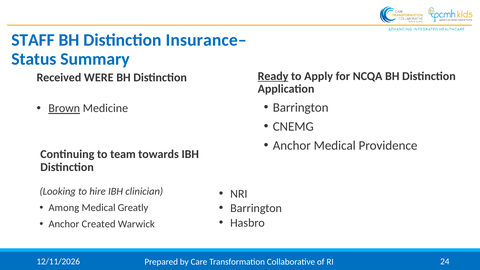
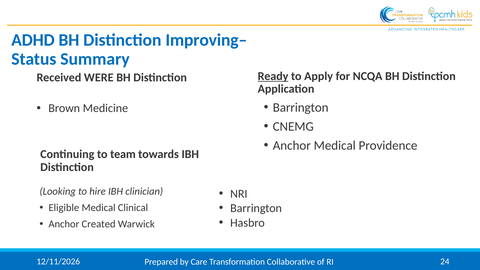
STAFF: STAFF -> ADHD
Insurance–: Insurance– -> Improving–
Brown underline: present -> none
Among: Among -> Eligible
Greatly: Greatly -> Clinical
